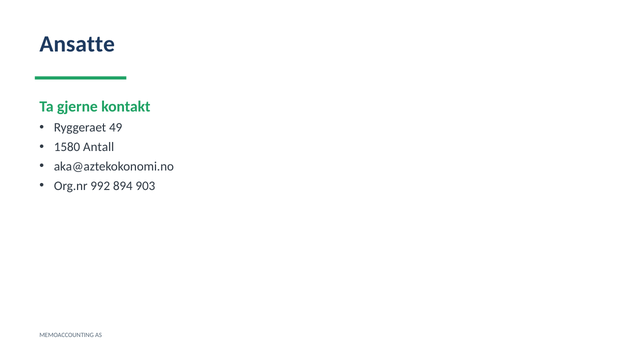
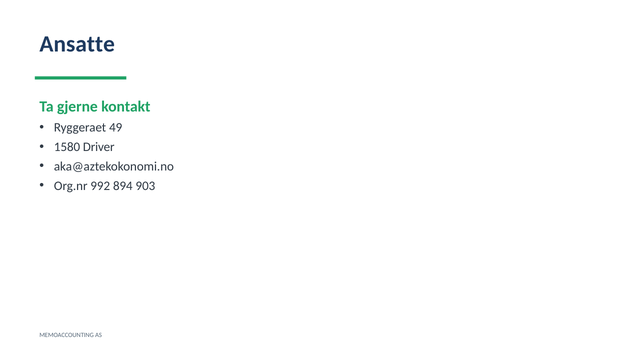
Antall: Antall -> Driver
